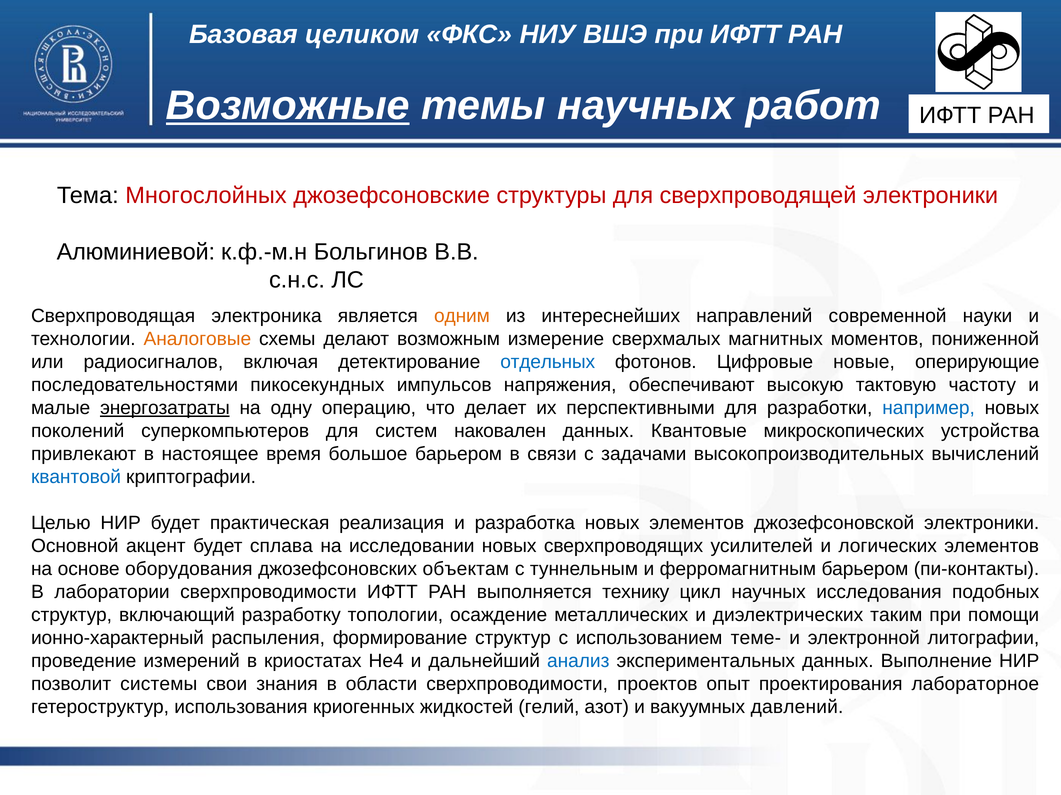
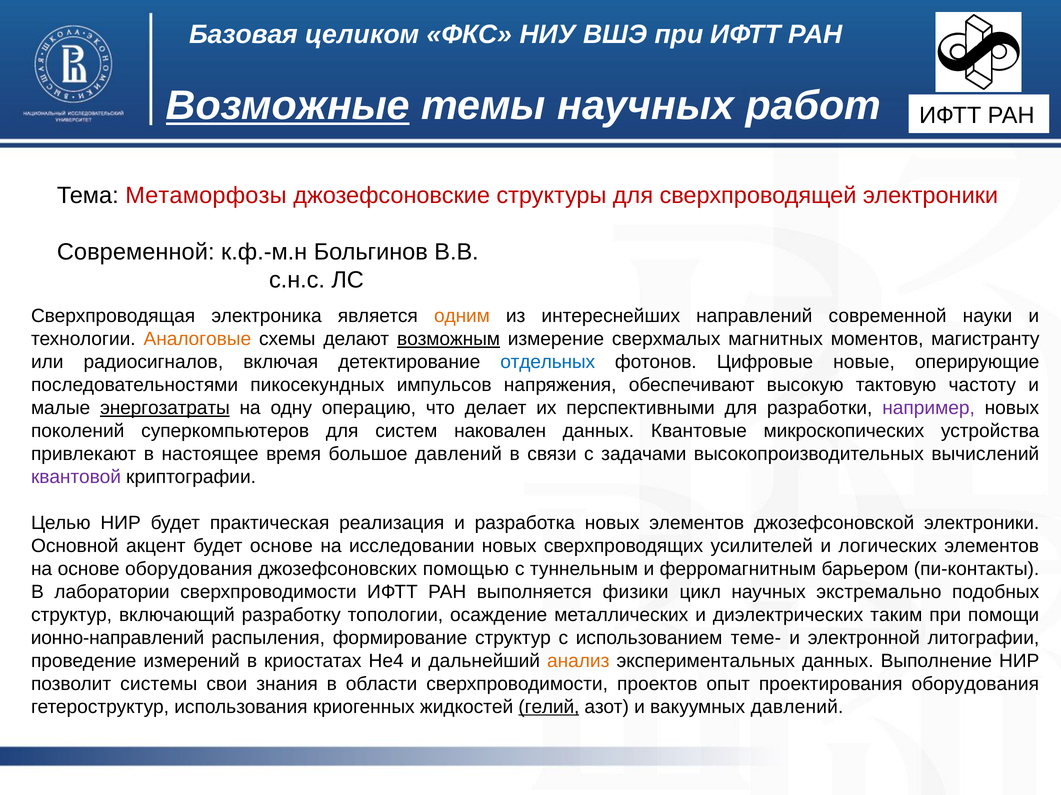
Многослойных: Многослойных -> Метаморфозы
Алюминиевой at (136, 252): Алюминиевой -> Современной
возможным underline: none -> present
пониженной: пониженной -> магистранту
например colour: blue -> purple
большое барьером: барьером -> давлений
квантовой colour: blue -> purple
будет сплава: сплава -> основе
объектам: объектам -> помощью
технику: технику -> физики
исследования: исследования -> экстремально
ионно-характерный: ионно-характерный -> ионно-направлений
анализ colour: blue -> orange
проектирования лабораторное: лабораторное -> оборудования
гелий underline: none -> present
